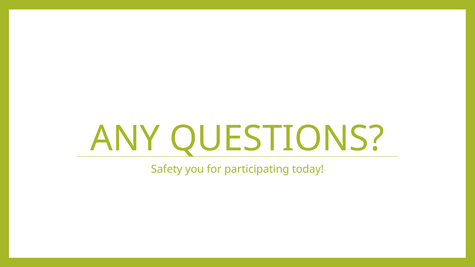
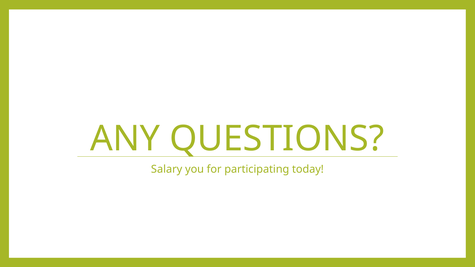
Safety: Safety -> Salary
